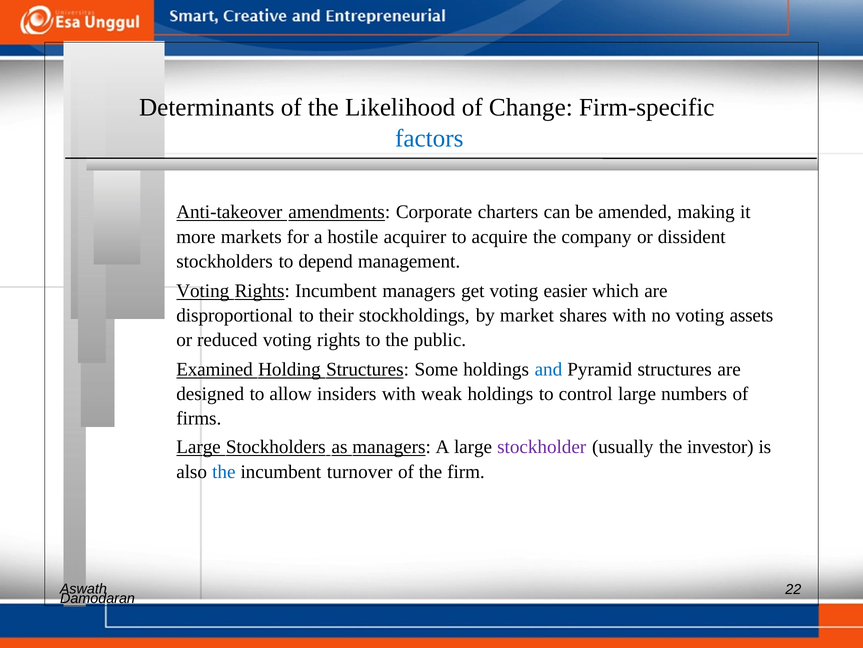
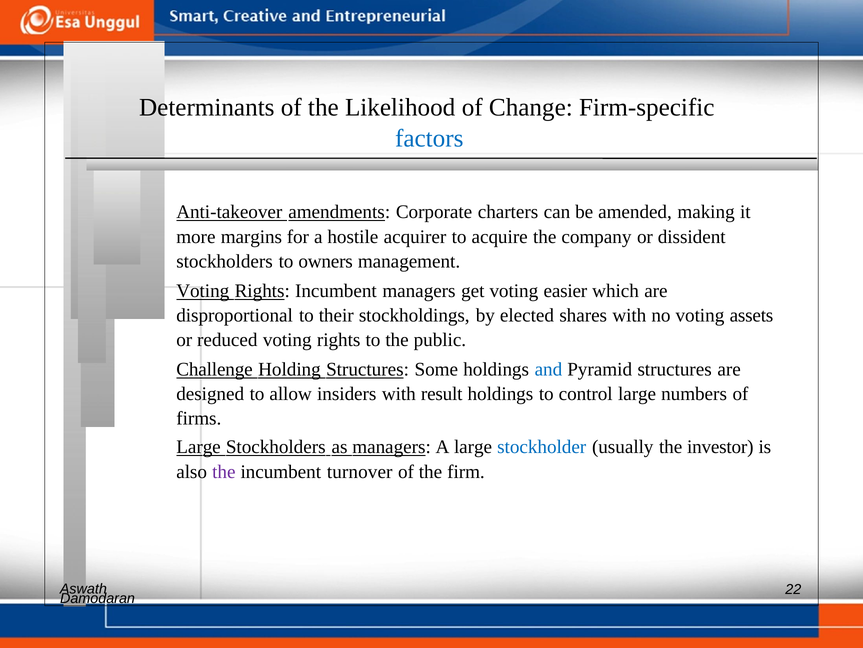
markets: markets -> margins
depend: depend -> owners
market: market -> elected
Examined: Examined -> Challenge
weak: weak -> result
stockholder colour: purple -> blue
the at (224, 471) colour: blue -> purple
